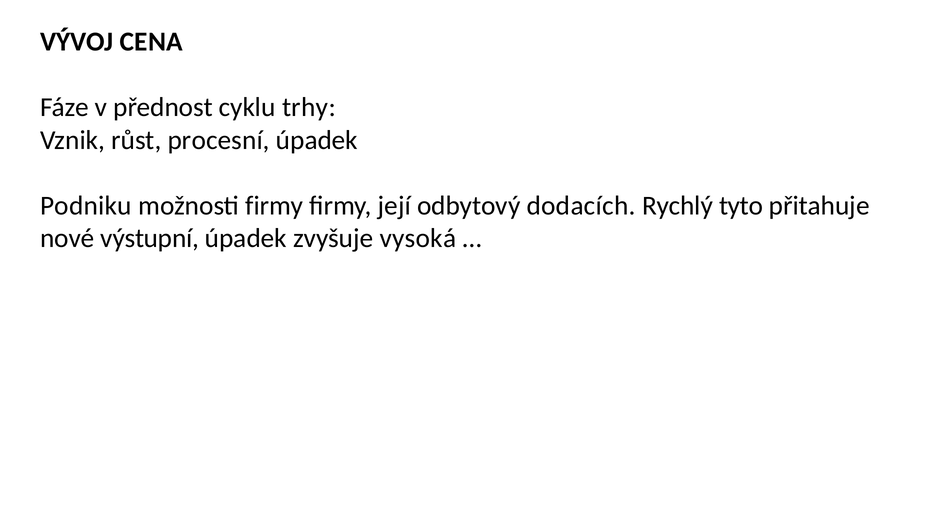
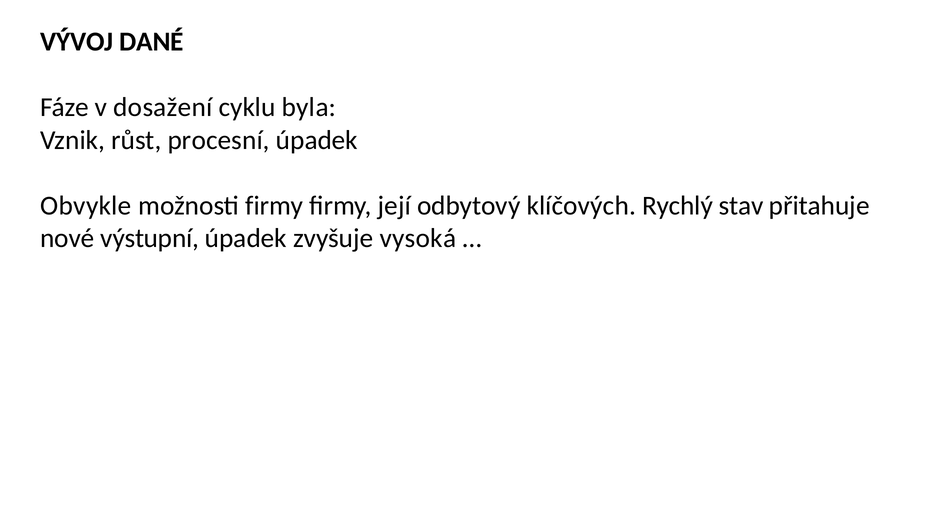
CENA: CENA -> DANÉ
přednost: přednost -> dosažení
trhy: trhy -> byla
Podniku: Podniku -> Obvykle
dodacích: dodacích -> klíčových
tyto: tyto -> stav
